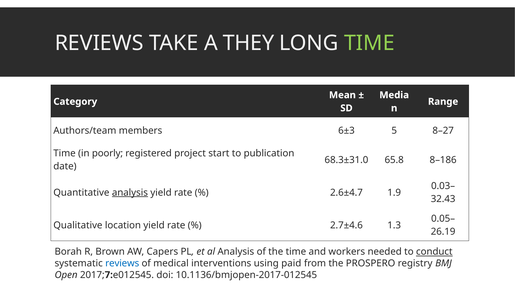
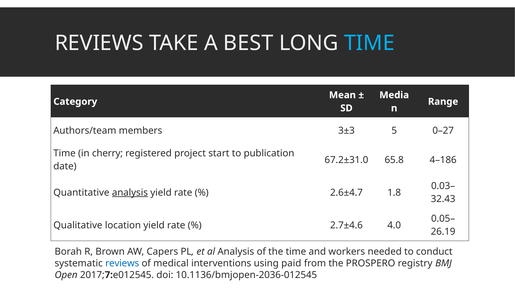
THEY: THEY -> BEST
TIME at (369, 43) colour: light green -> light blue
6±3: 6±3 -> 3±3
8–27: 8–27 -> 0–27
poorly: poorly -> cherry
68.3±31.0: 68.3±31.0 -> 67.2±31.0
8–186: 8–186 -> 4–186
1.9: 1.9 -> 1.8
1.3: 1.3 -> 4.0
conduct underline: present -> none
10.1136/bmjopen-2017-012545: 10.1136/bmjopen-2017-012545 -> 10.1136/bmjopen-2036-012545
